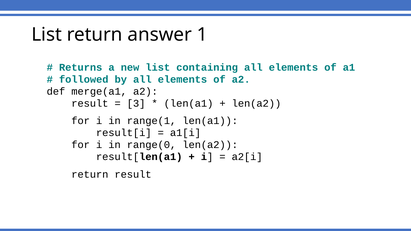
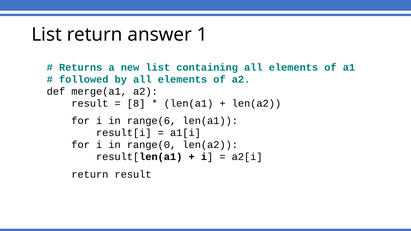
3: 3 -> 8
range(1: range(1 -> range(6
